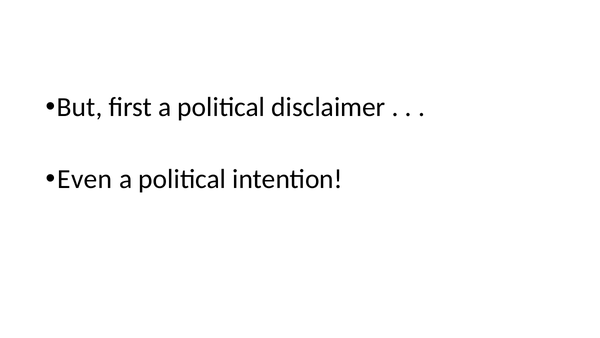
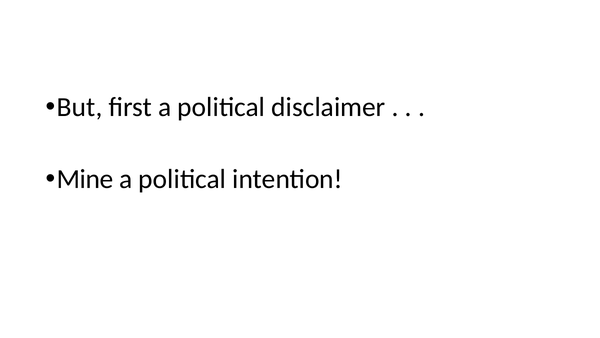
Even: Even -> Mine
